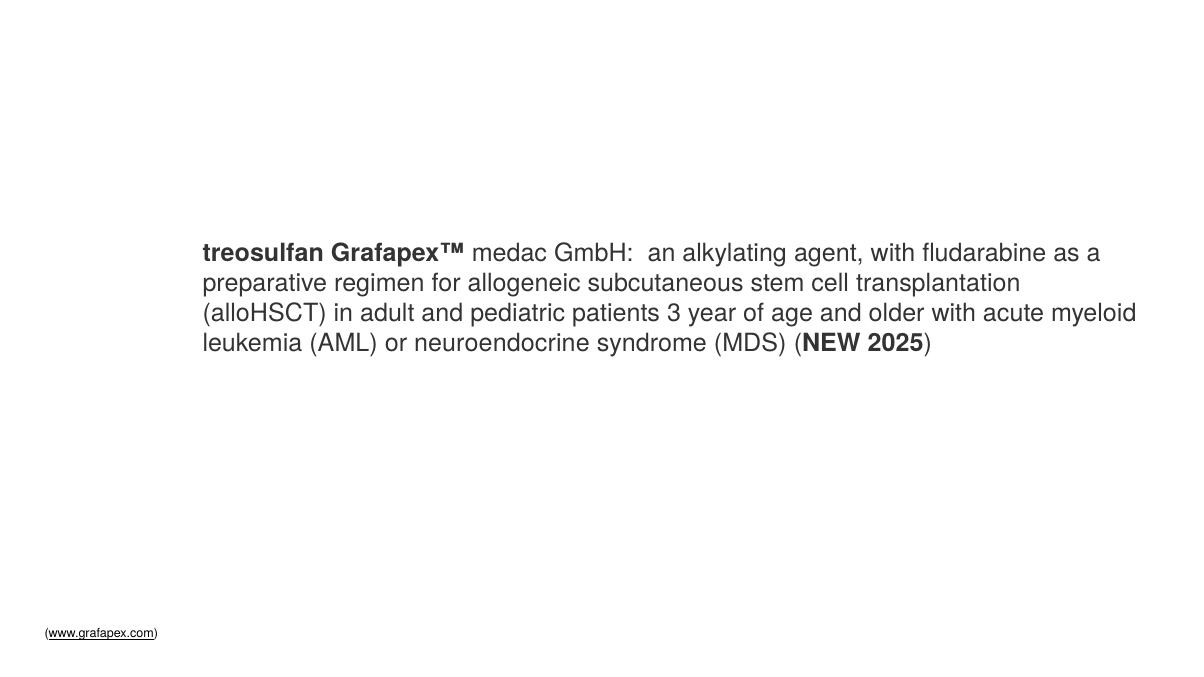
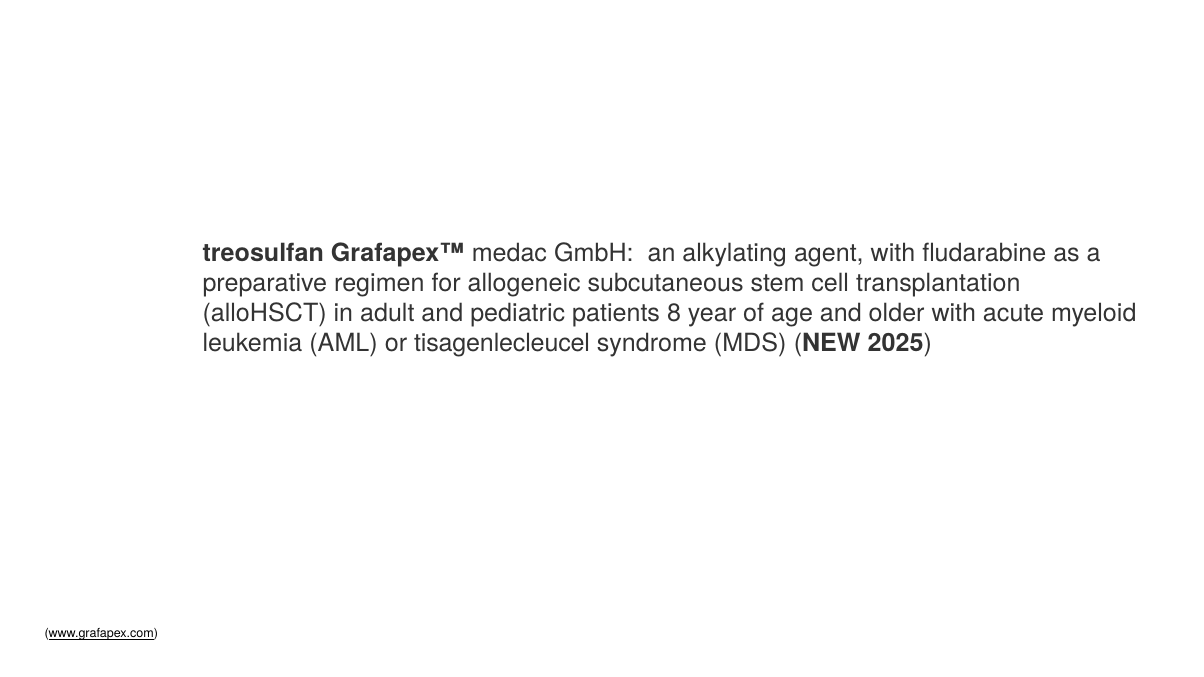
3: 3 -> 8
neuroendocrine: neuroendocrine -> tisagenlecleucel
